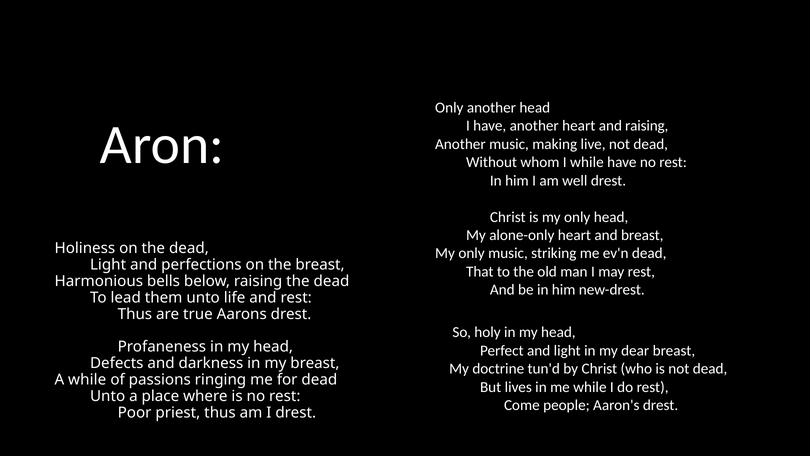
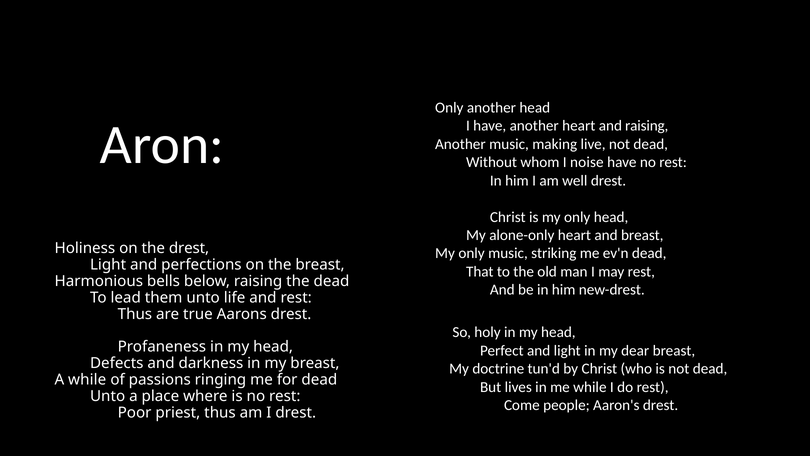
I while: while -> noise
on the dead: dead -> drest
